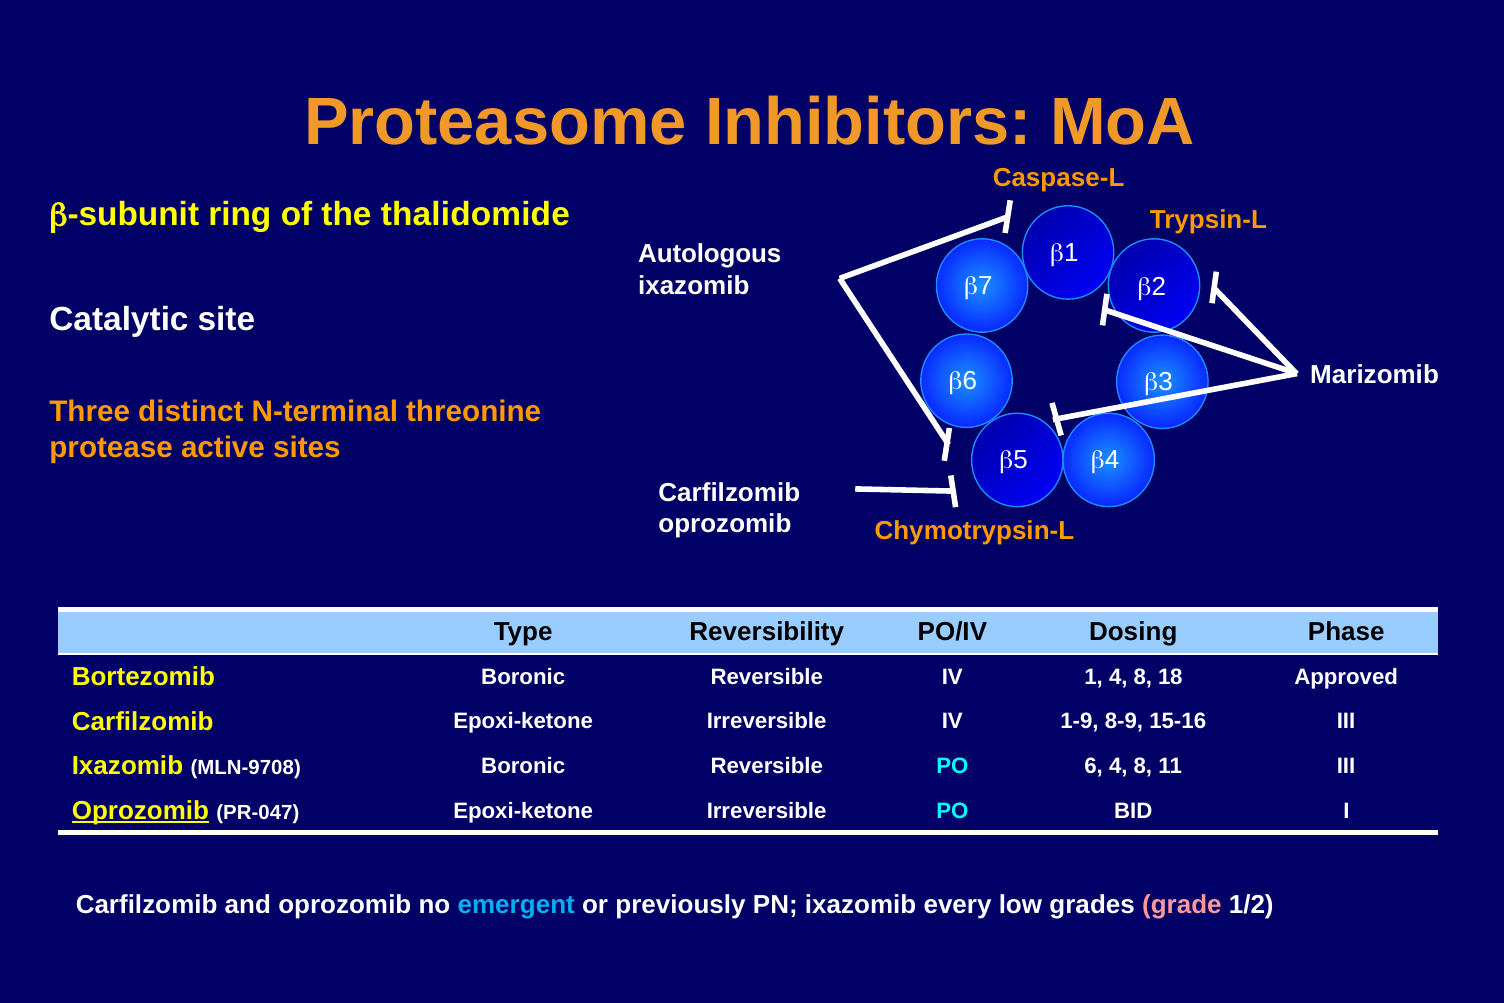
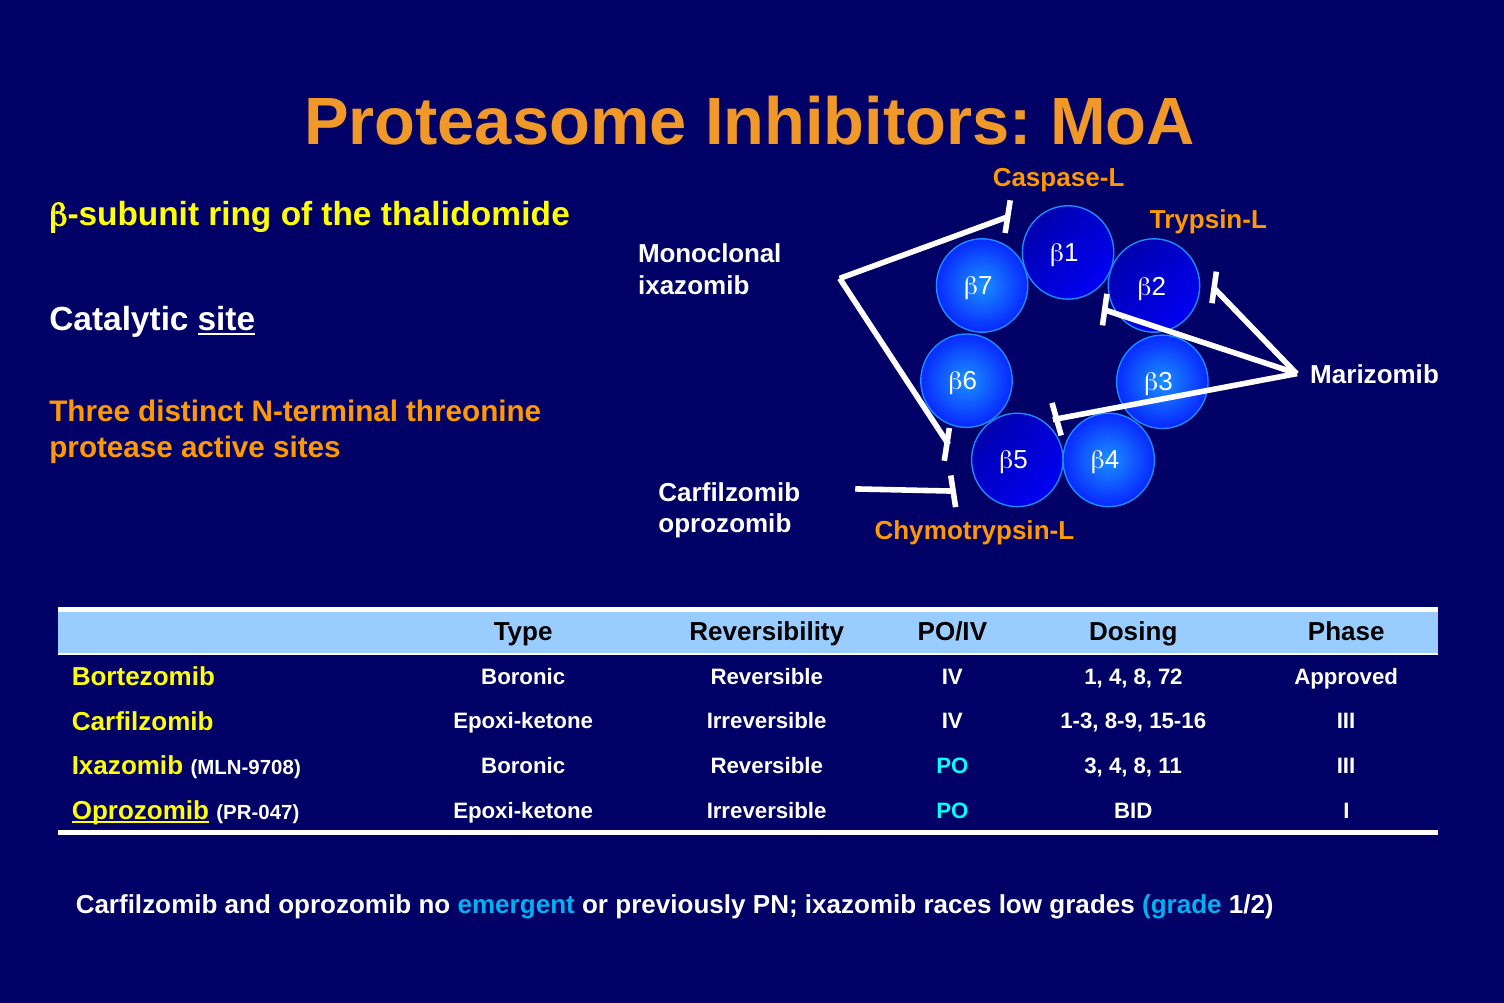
Autologous: Autologous -> Monoclonal
site underline: none -> present
18: 18 -> 72
1-9: 1-9 -> 1-3
6: 6 -> 3
every: every -> races
grade colour: pink -> light blue
